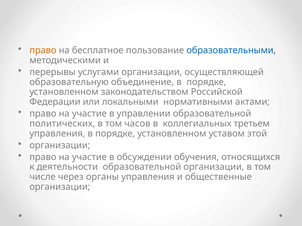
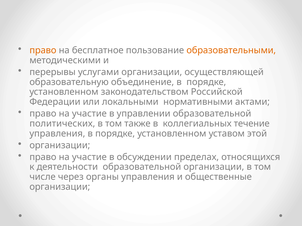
образовательными colour: blue -> orange
часов: часов -> также
третьем: третьем -> течение
обучения: обучения -> пределах
